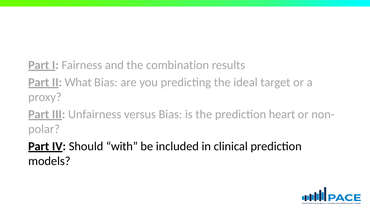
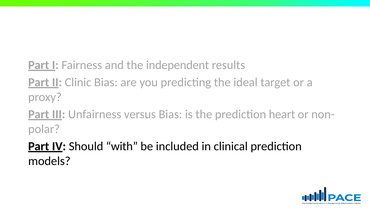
combination: combination -> independent
What: What -> Clinic
